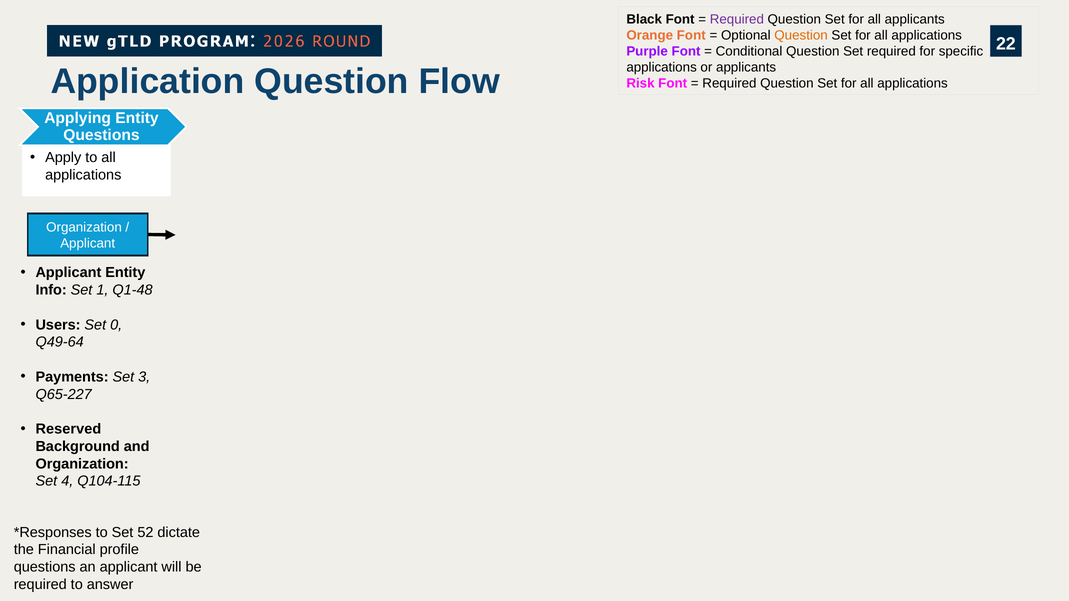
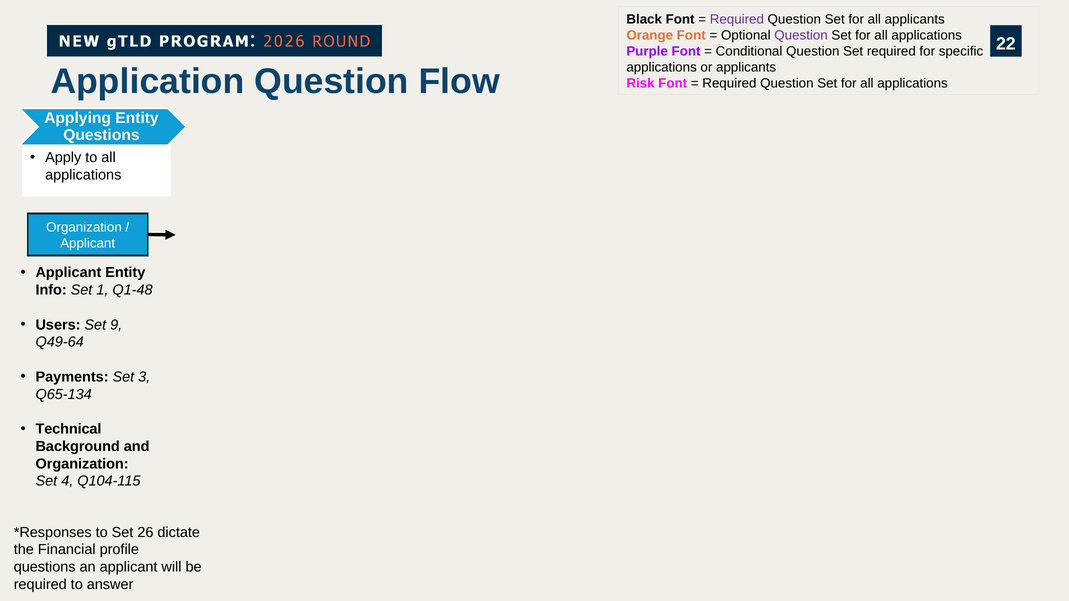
Question at (801, 35) colour: orange -> purple
0: 0 -> 9
Q65-227: Q65-227 -> Q65-134
Reserved: Reserved -> Technical
52: 52 -> 26
